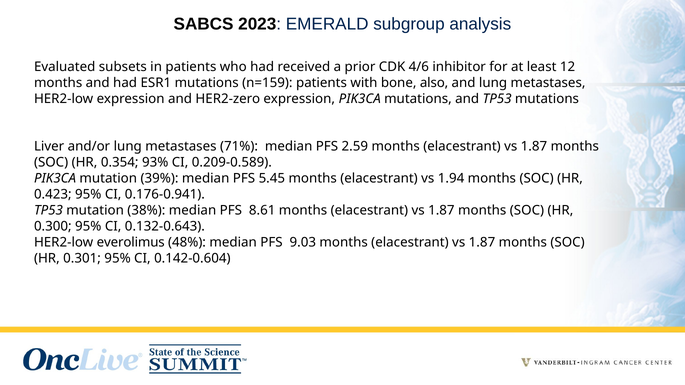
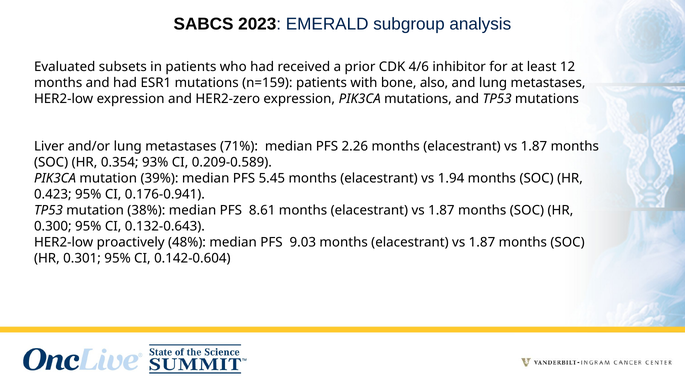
2.59: 2.59 -> 2.26
everolimus: everolimus -> proactively
